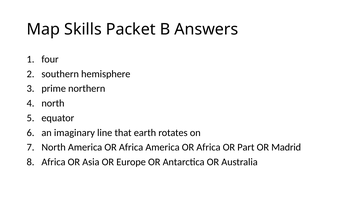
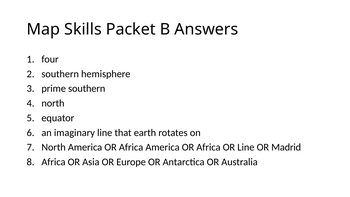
prime northern: northern -> southern
OR Part: Part -> Line
